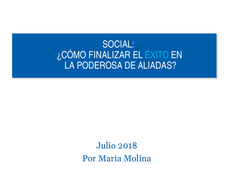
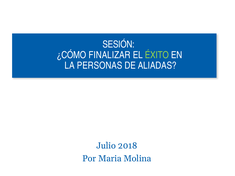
SOCIAL: SOCIAL -> SESIÓN
ÉXITO colour: light blue -> light green
PODEROSA: PODEROSA -> PERSONAS
